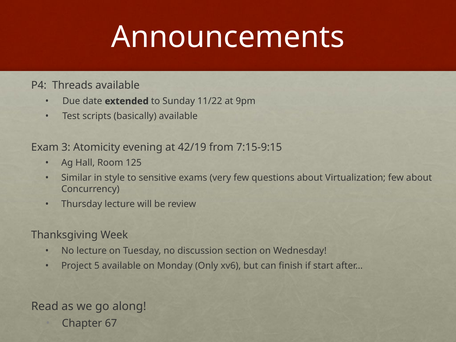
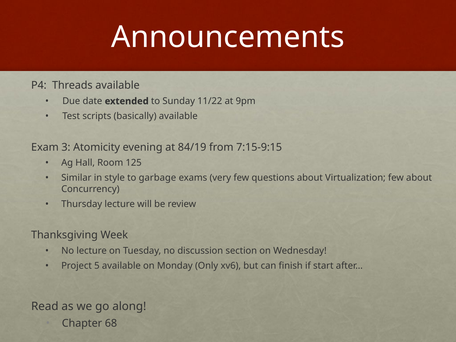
42/19: 42/19 -> 84/19
sensitive: sensitive -> garbage
67: 67 -> 68
